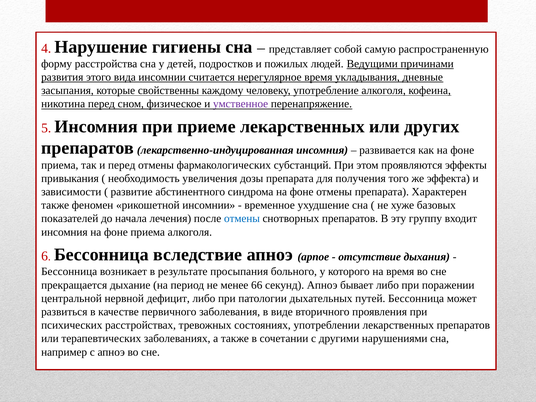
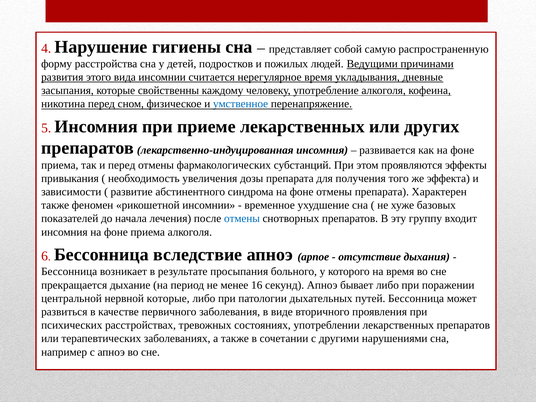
умственное colour: purple -> blue
66: 66 -> 16
нервной дефицит: дефицит -> которые
